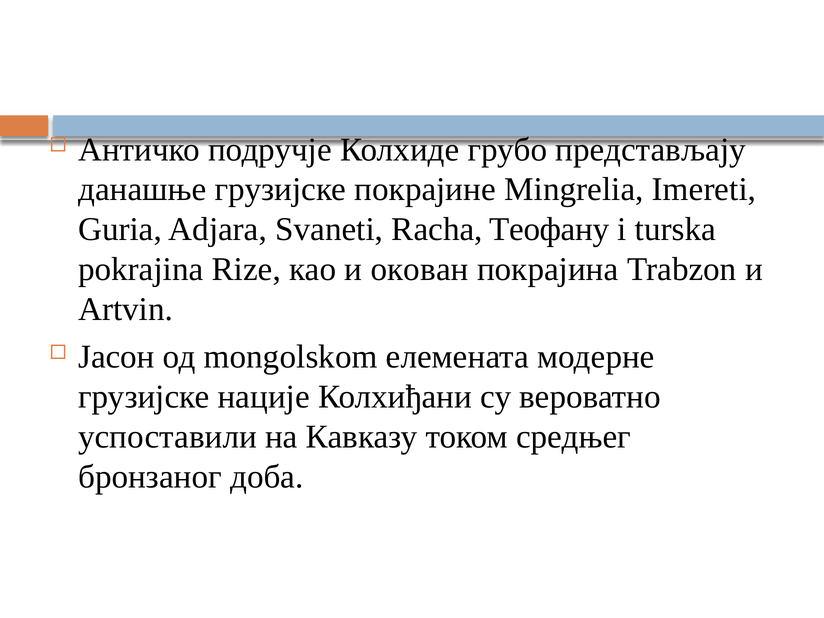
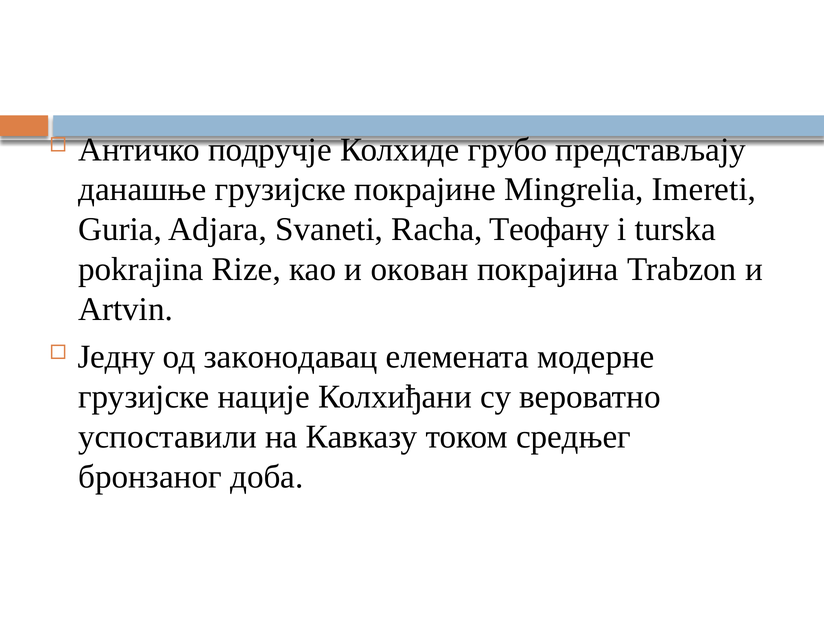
Јасон: Јасон -> Једну
mongolskom: mongolskom -> законодавац
